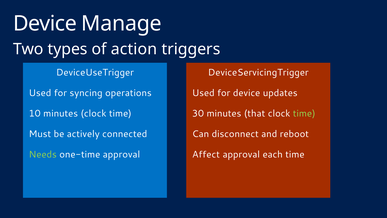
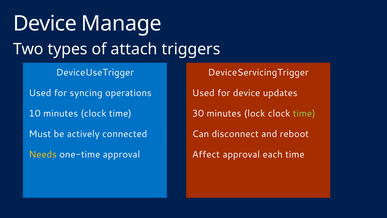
action: action -> attach
that: that -> lock
Needs colour: light green -> yellow
